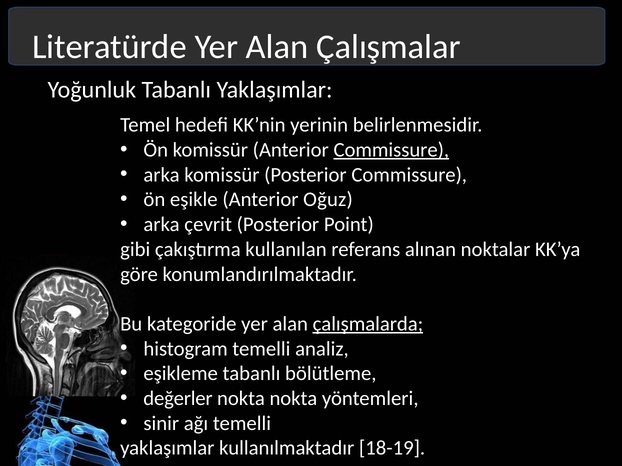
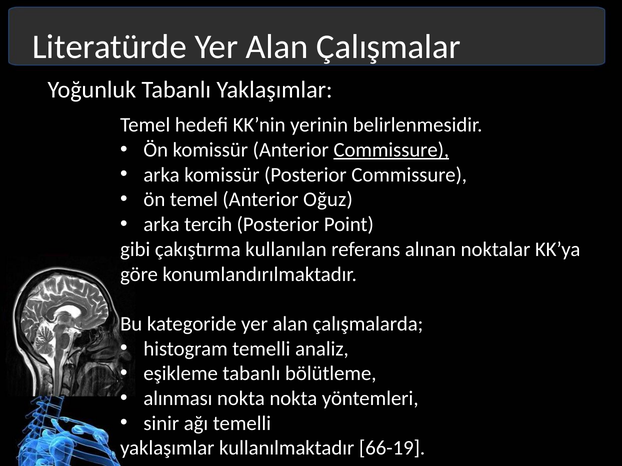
ön eşikle: eşikle -> temel
çevrit: çevrit -> tercih
çalışmalarda underline: present -> none
değerler: değerler -> alınması
18-19: 18-19 -> 66-19
